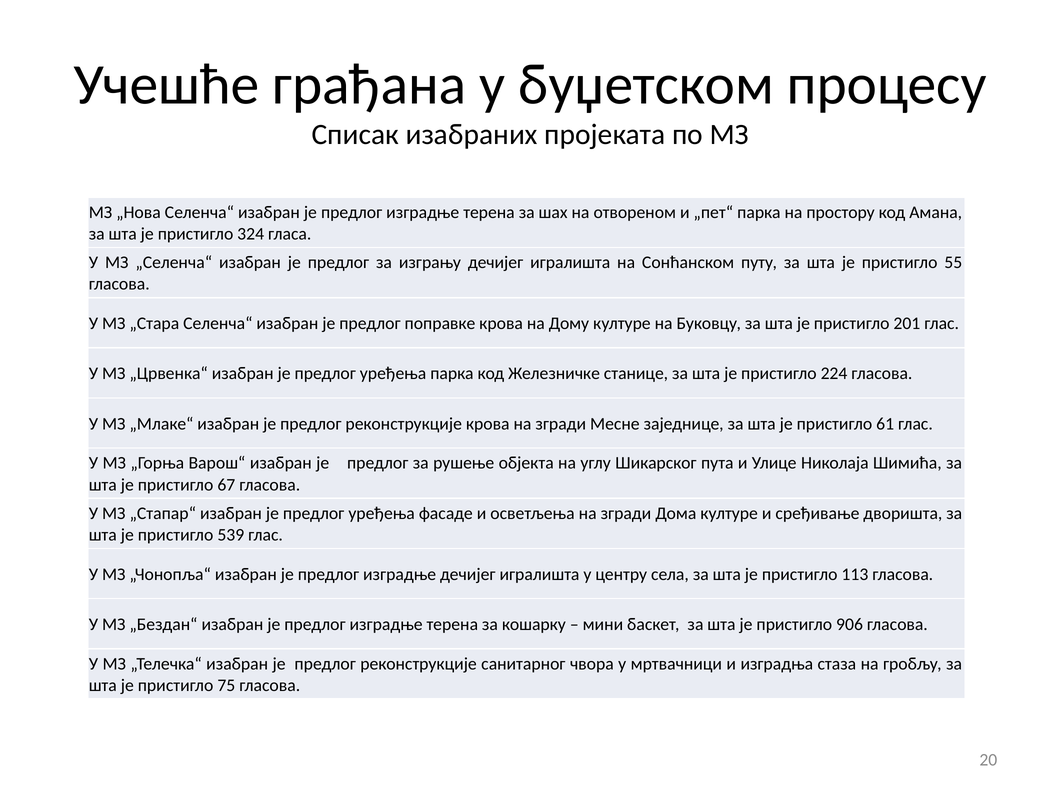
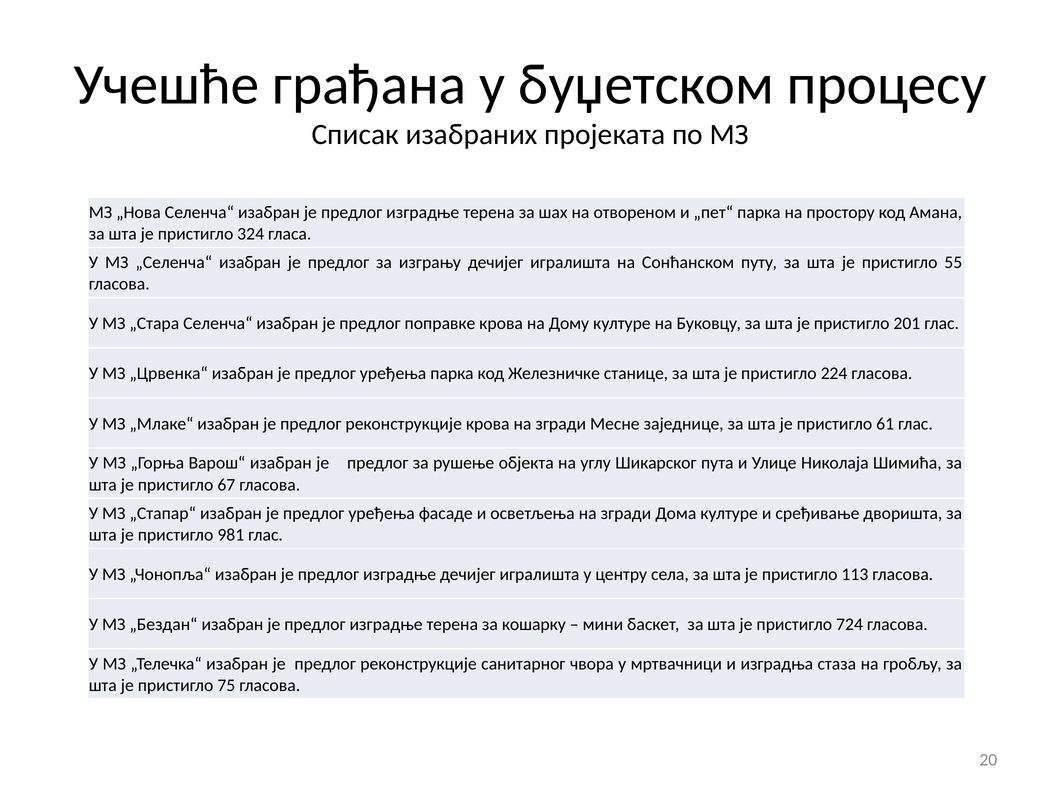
539: 539 -> 981
906: 906 -> 724
